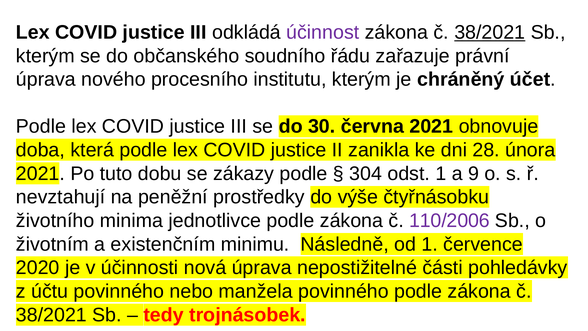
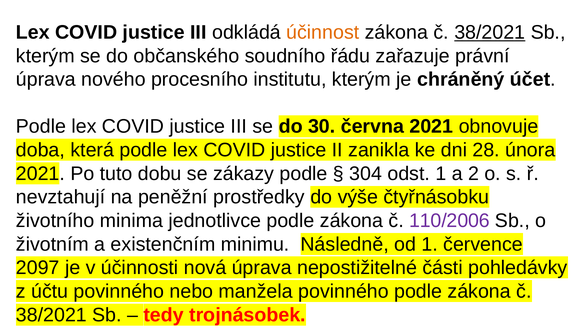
účinnost colour: purple -> orange
9: 9 -> 2
2020: 2020 -> 2097
